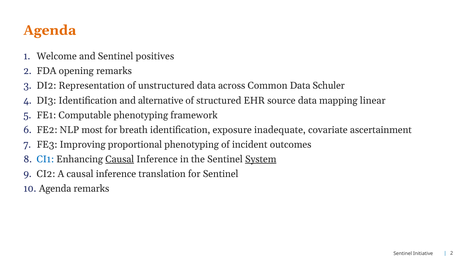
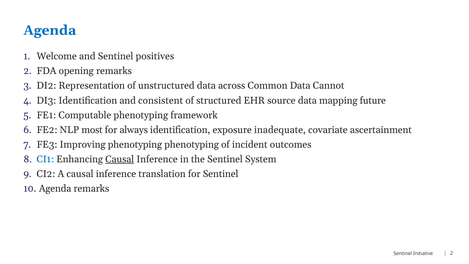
Agenda at (50, 30) colour: orange -> blue
Schuler: Schuler -> Cannot
alternative: alternative -> consistent
linear: linear -> future
breath: breath -> always
Improving proportional: proportional -> phenotyping
System underline: present -> none
